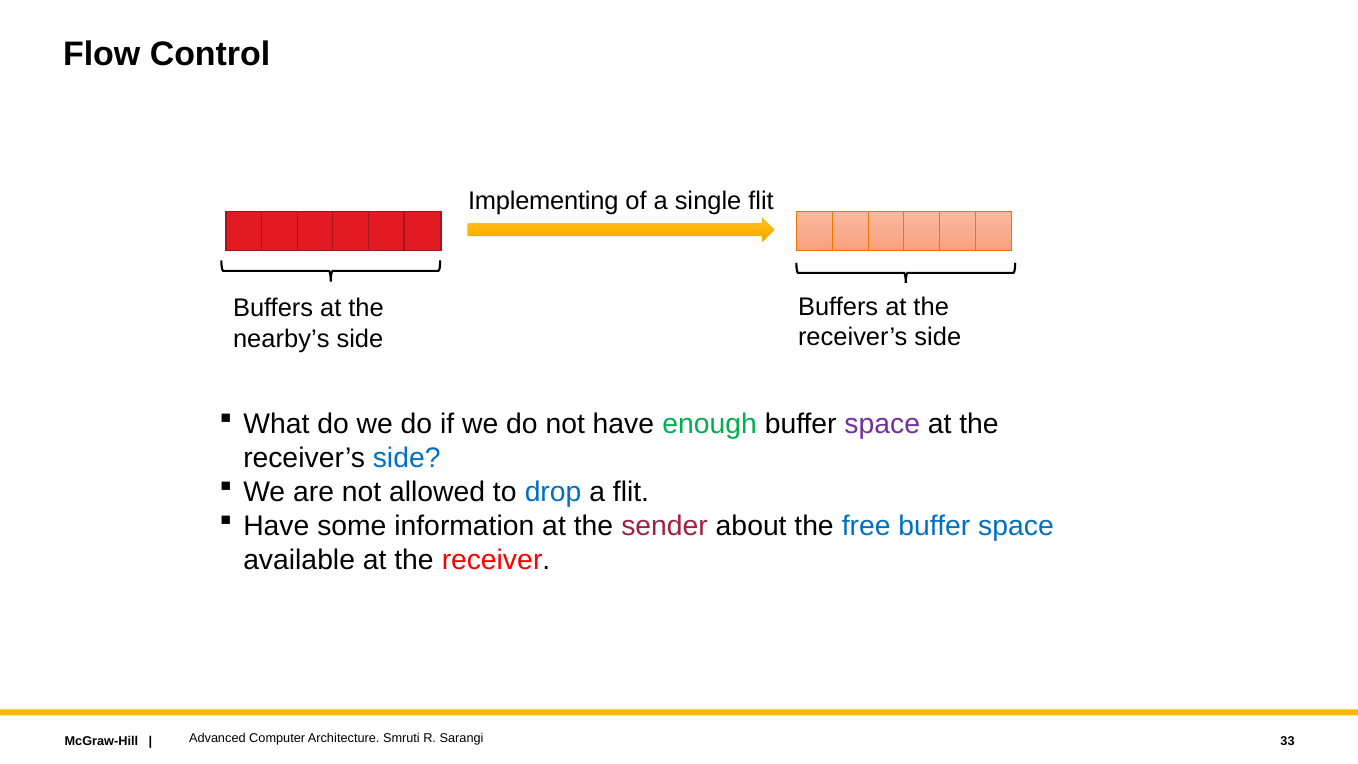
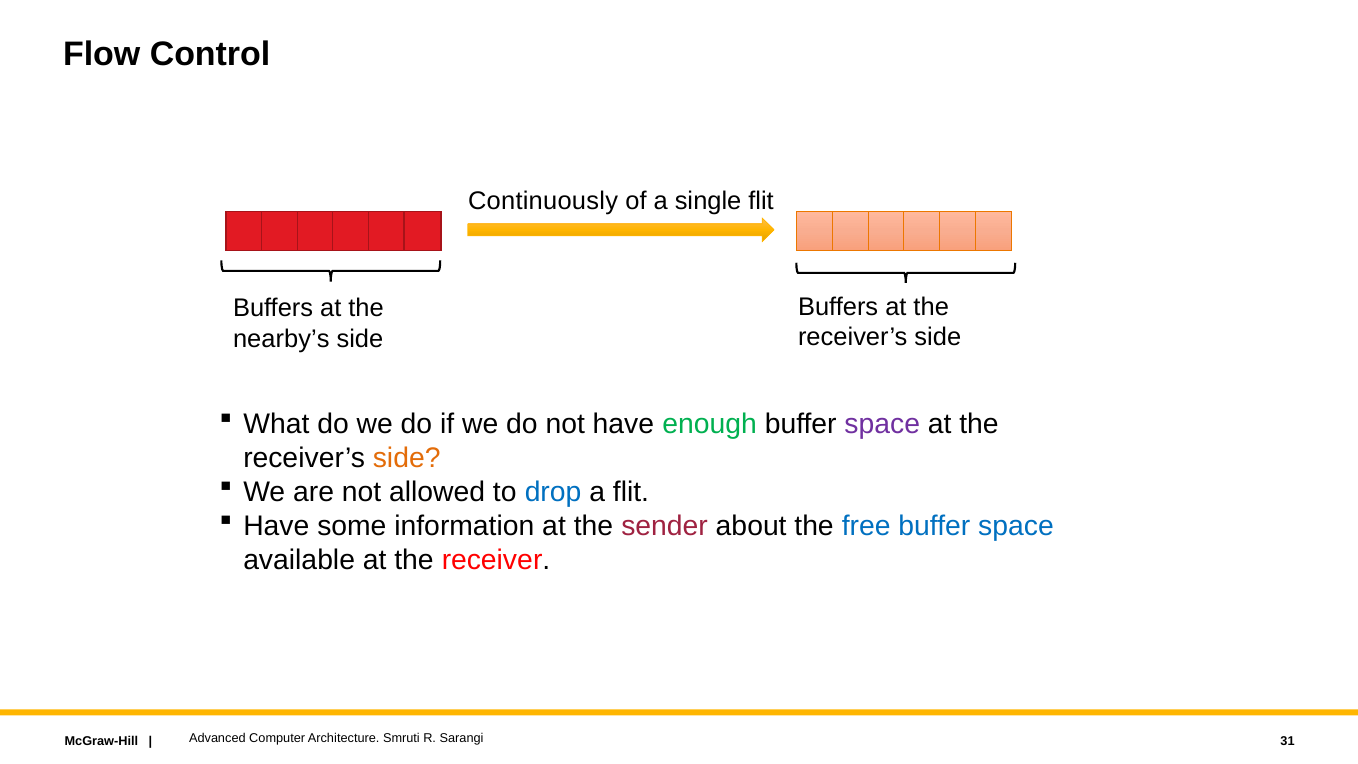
Implementing: Implementing -> Continuously
side at (407, 458) colour: blue -> orange
33: 33 -> 31
